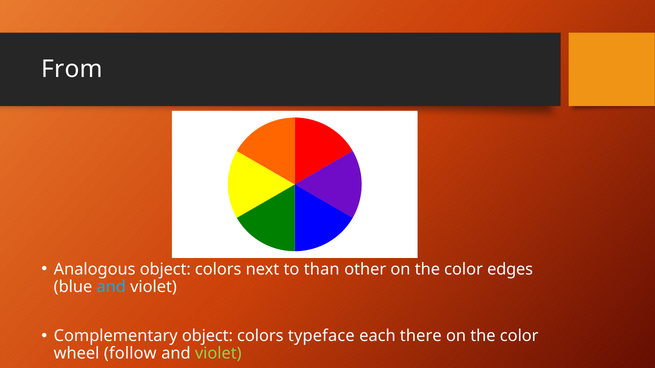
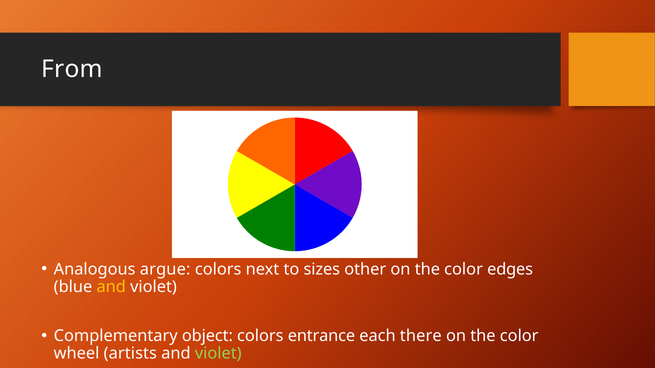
Analogous object: object -> argue
than: than -> sizes
and at (111, 287) colour: light blue -> yellow
typeface: typeface -> entrance
follow: follow -> artists
